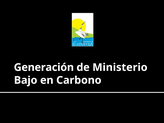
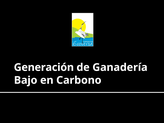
Ministerio: Ministerio -> Ganadería
